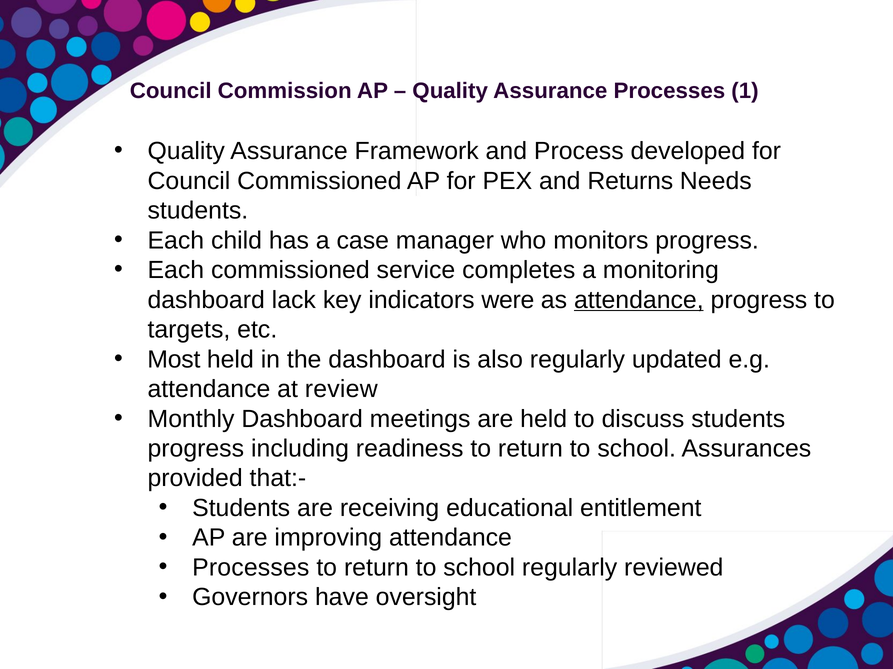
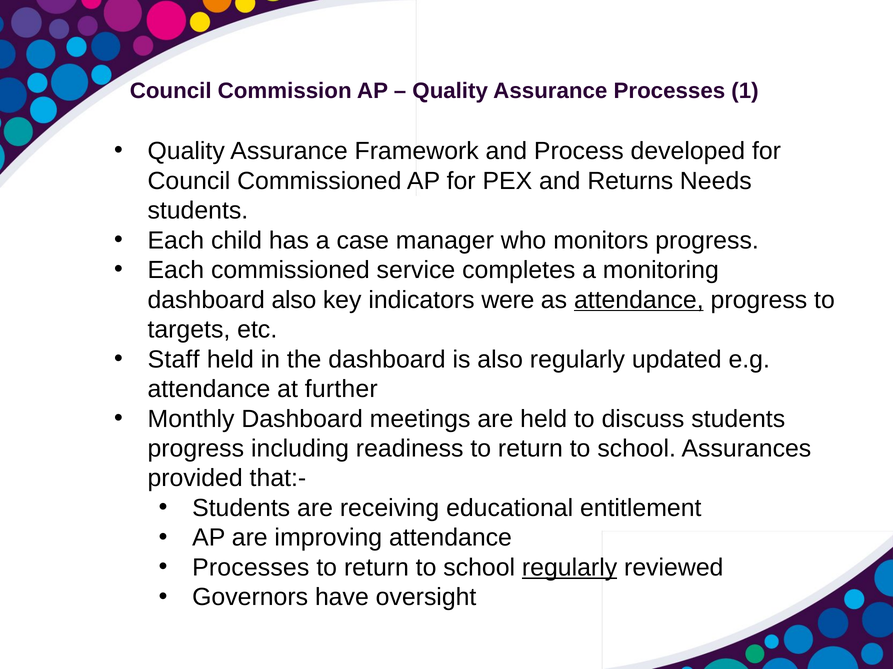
dashboard lack: lack -> also
Most: Most -> Staff
review: review -> further
regularly at (570, 568) underline: none -> present
